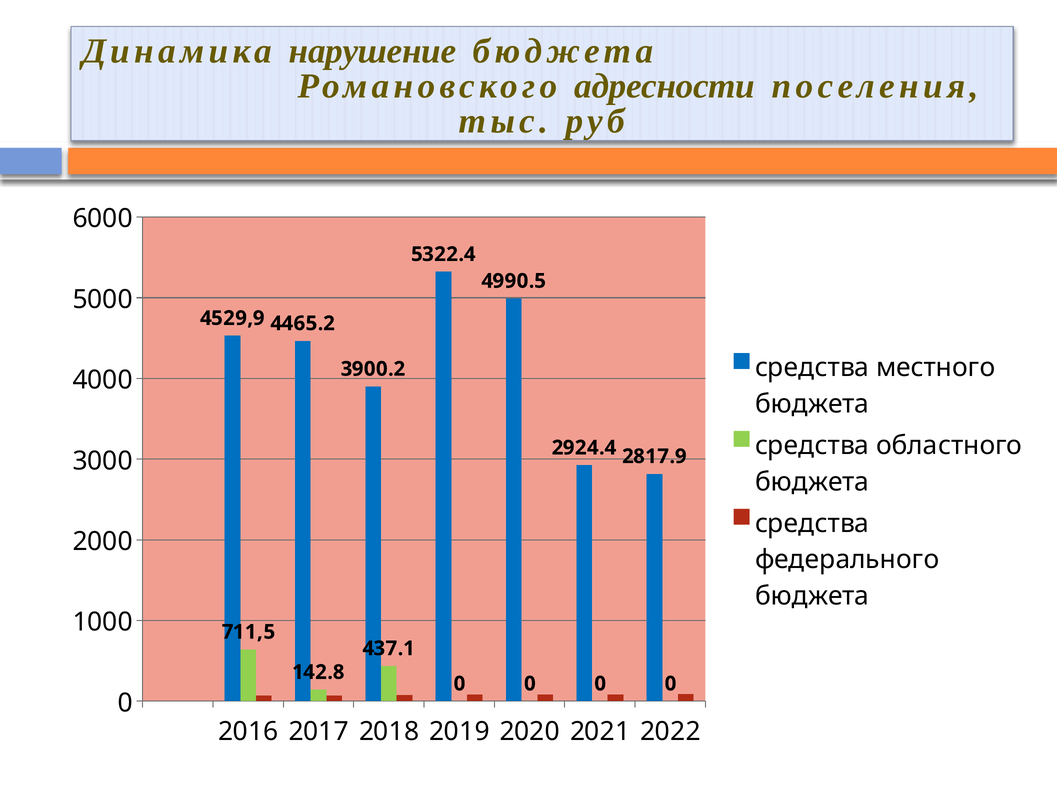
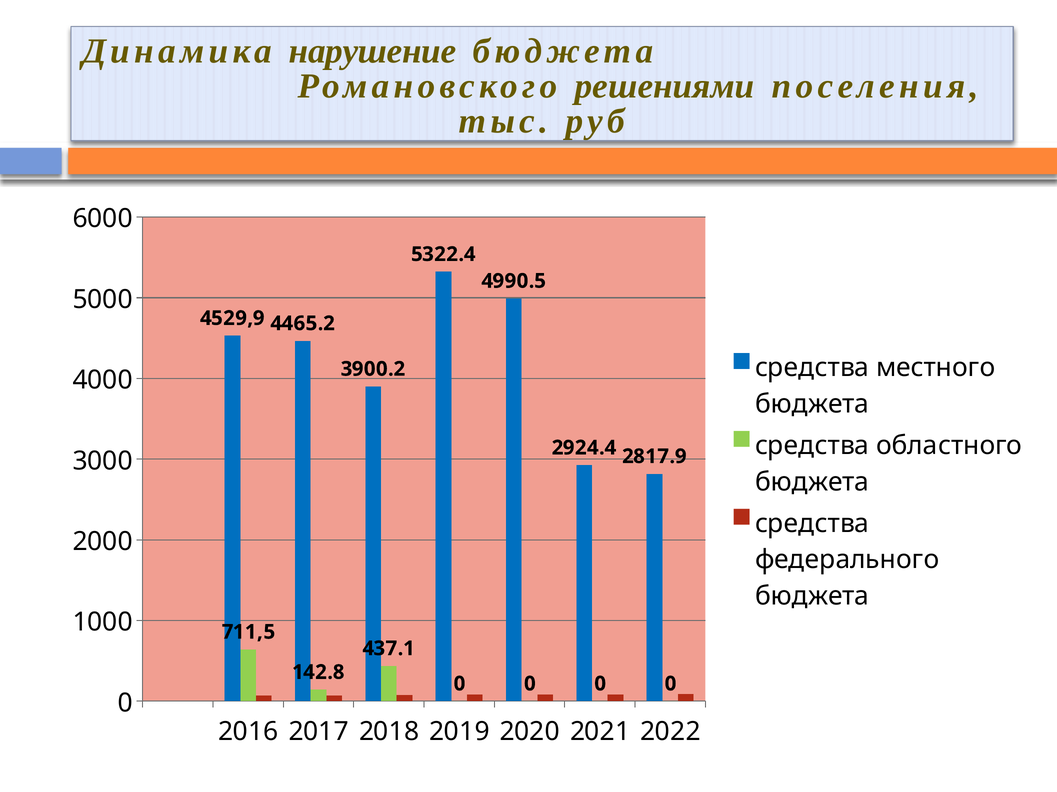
адресности: адресности -> решениями
